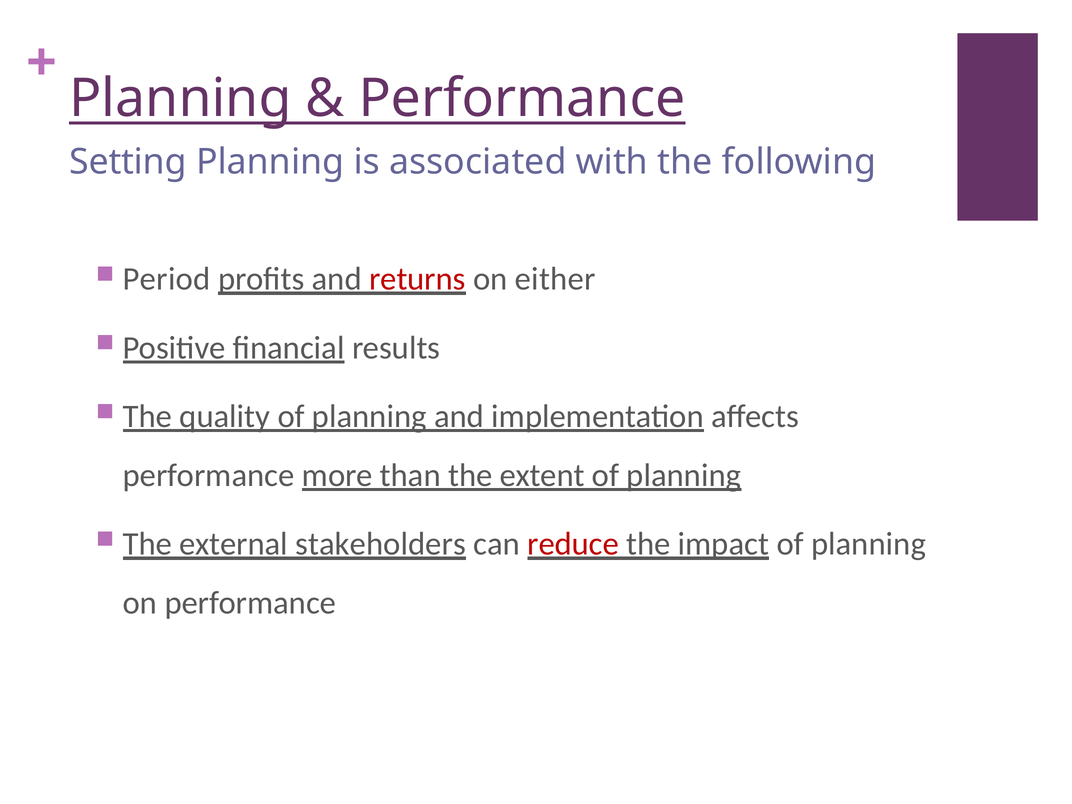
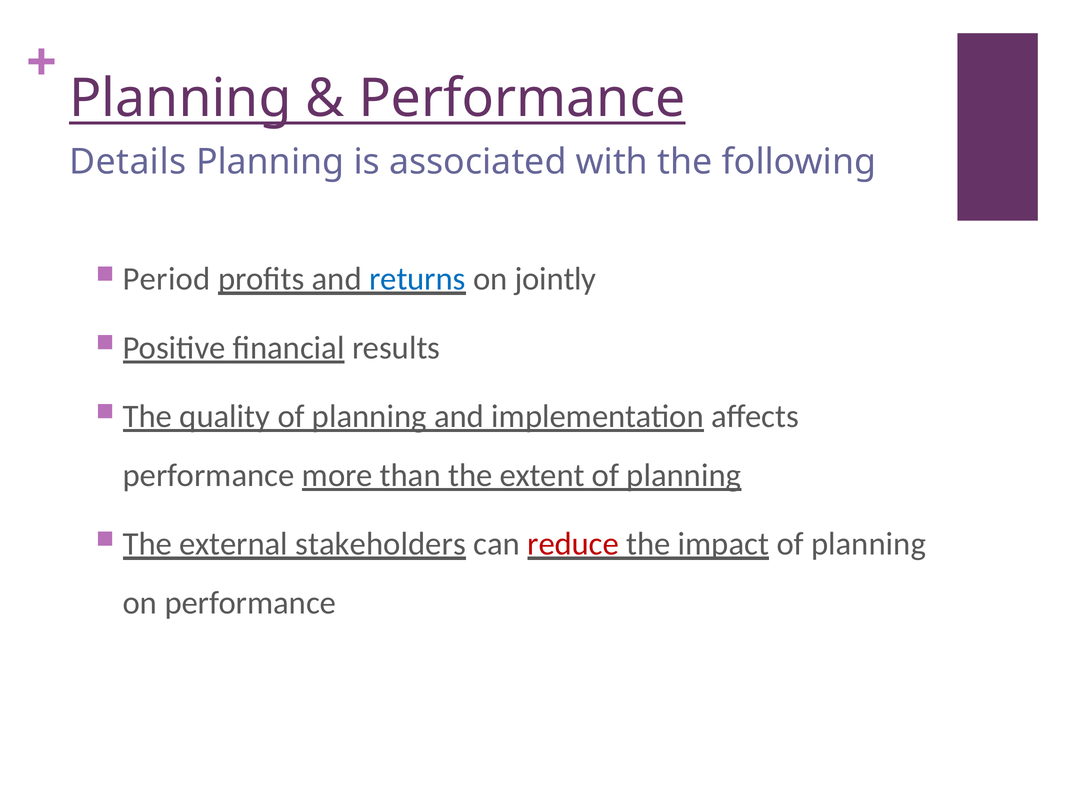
Setting: Setting -> Details
returns colour: red -> blue
either: either -> jointly
